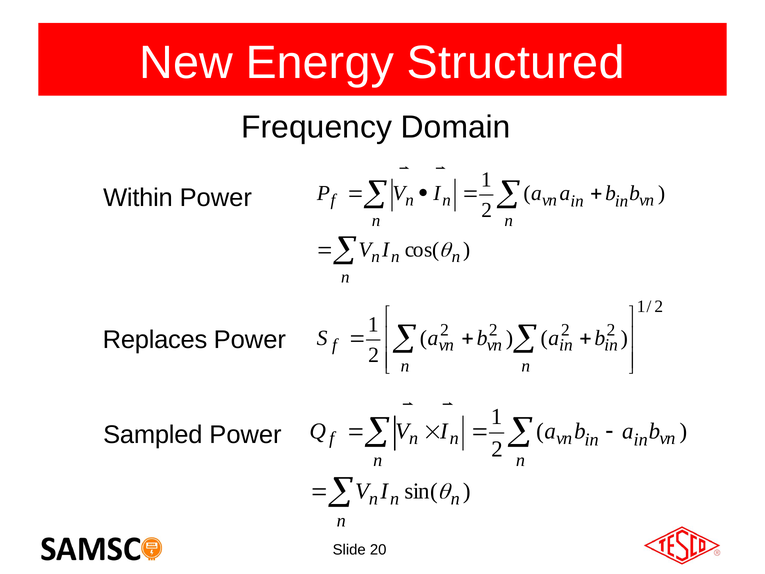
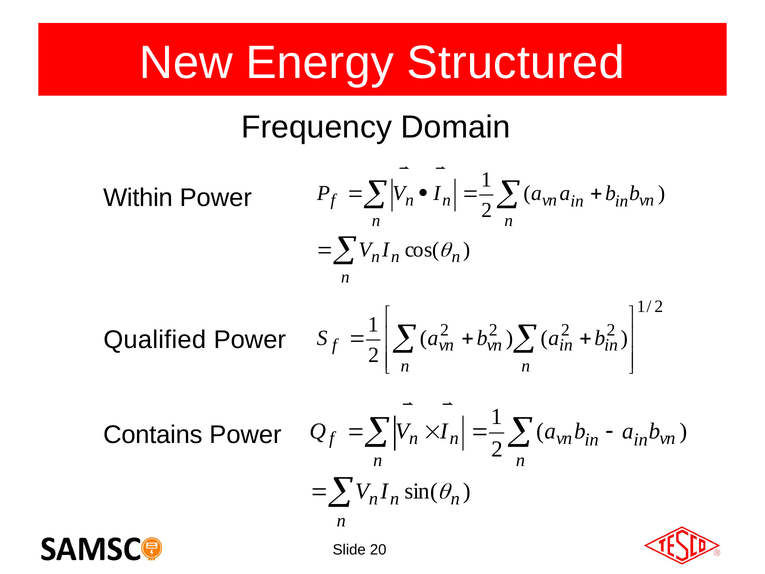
Replaces: Replaces -> Qualified
Sampled: Sampled -> Contains
